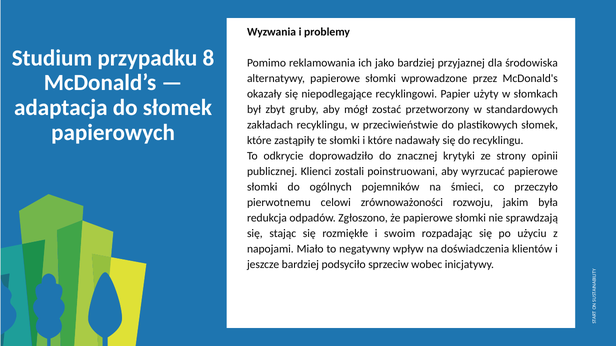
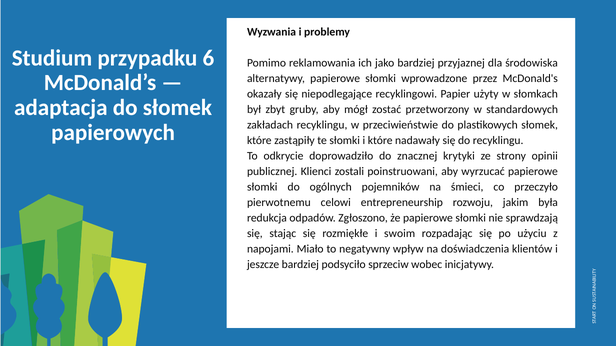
8: 8 -> 6
zrównoważoności: zrównoważoności -> entrepreneurship
